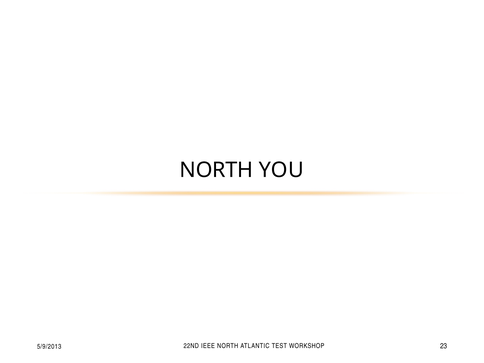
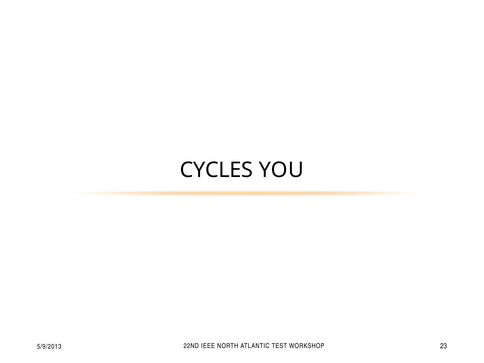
NORTH at (216, 170): NORTH -> CYCLES
